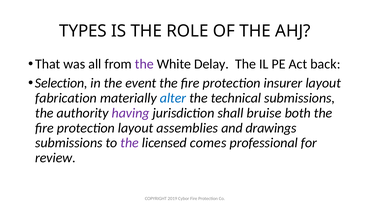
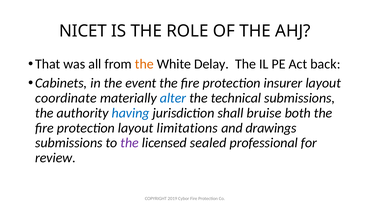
TYPES: TYPES -> NICET
the at (144, 64) colour: purple -> orange
Selection: Selection -> Cabinets
fabrication: fabrication -> coordinate
having colour: purple -> blue
assemblies: assemblies -> limitations
comes: comes -> sealed
